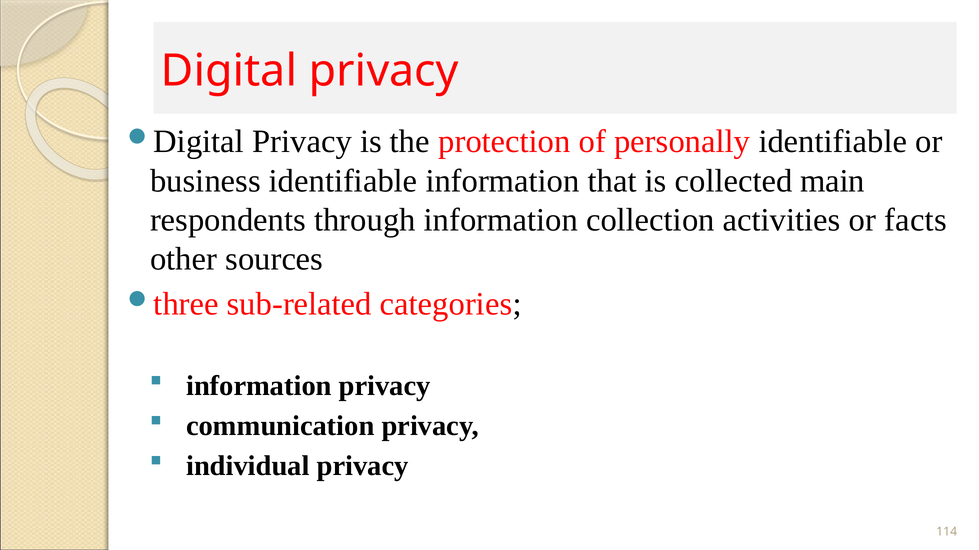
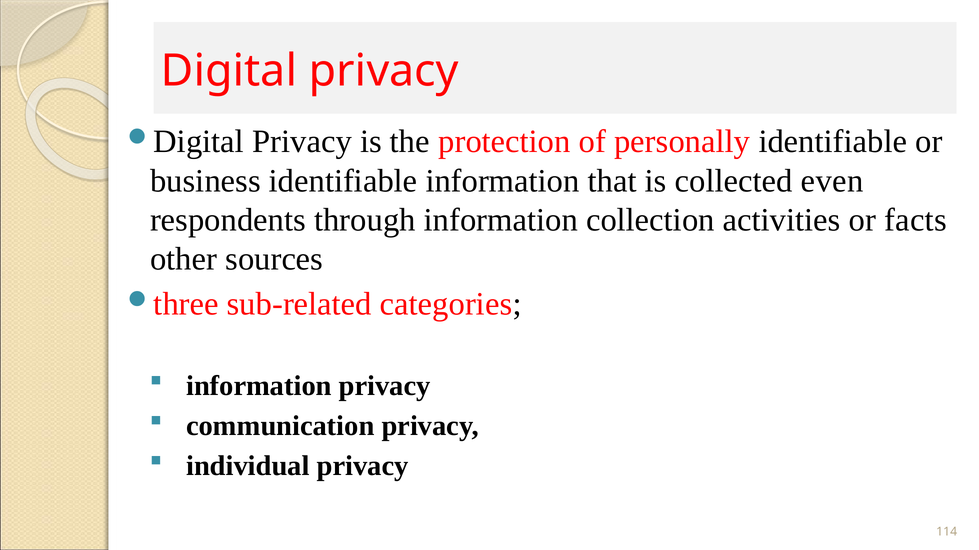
main: main -> even
